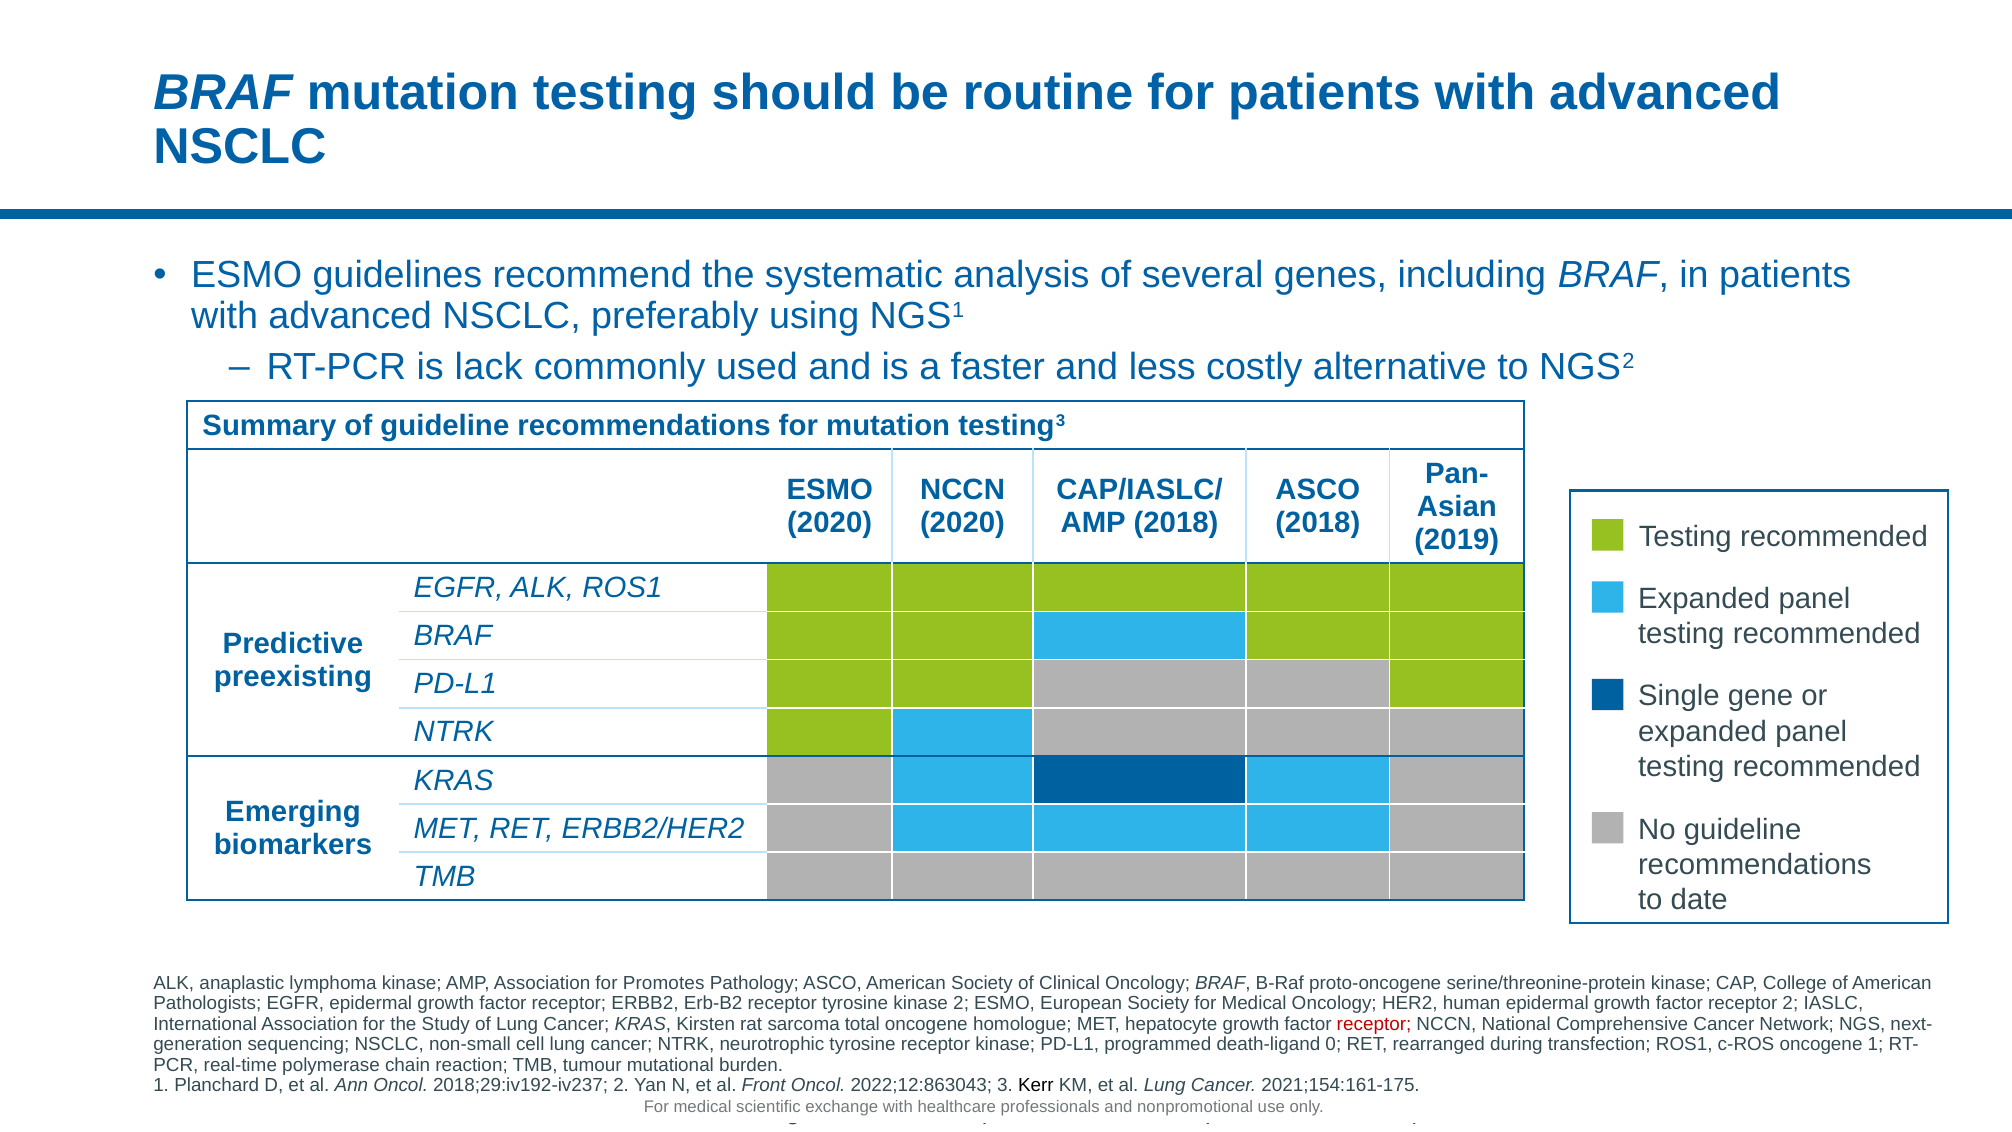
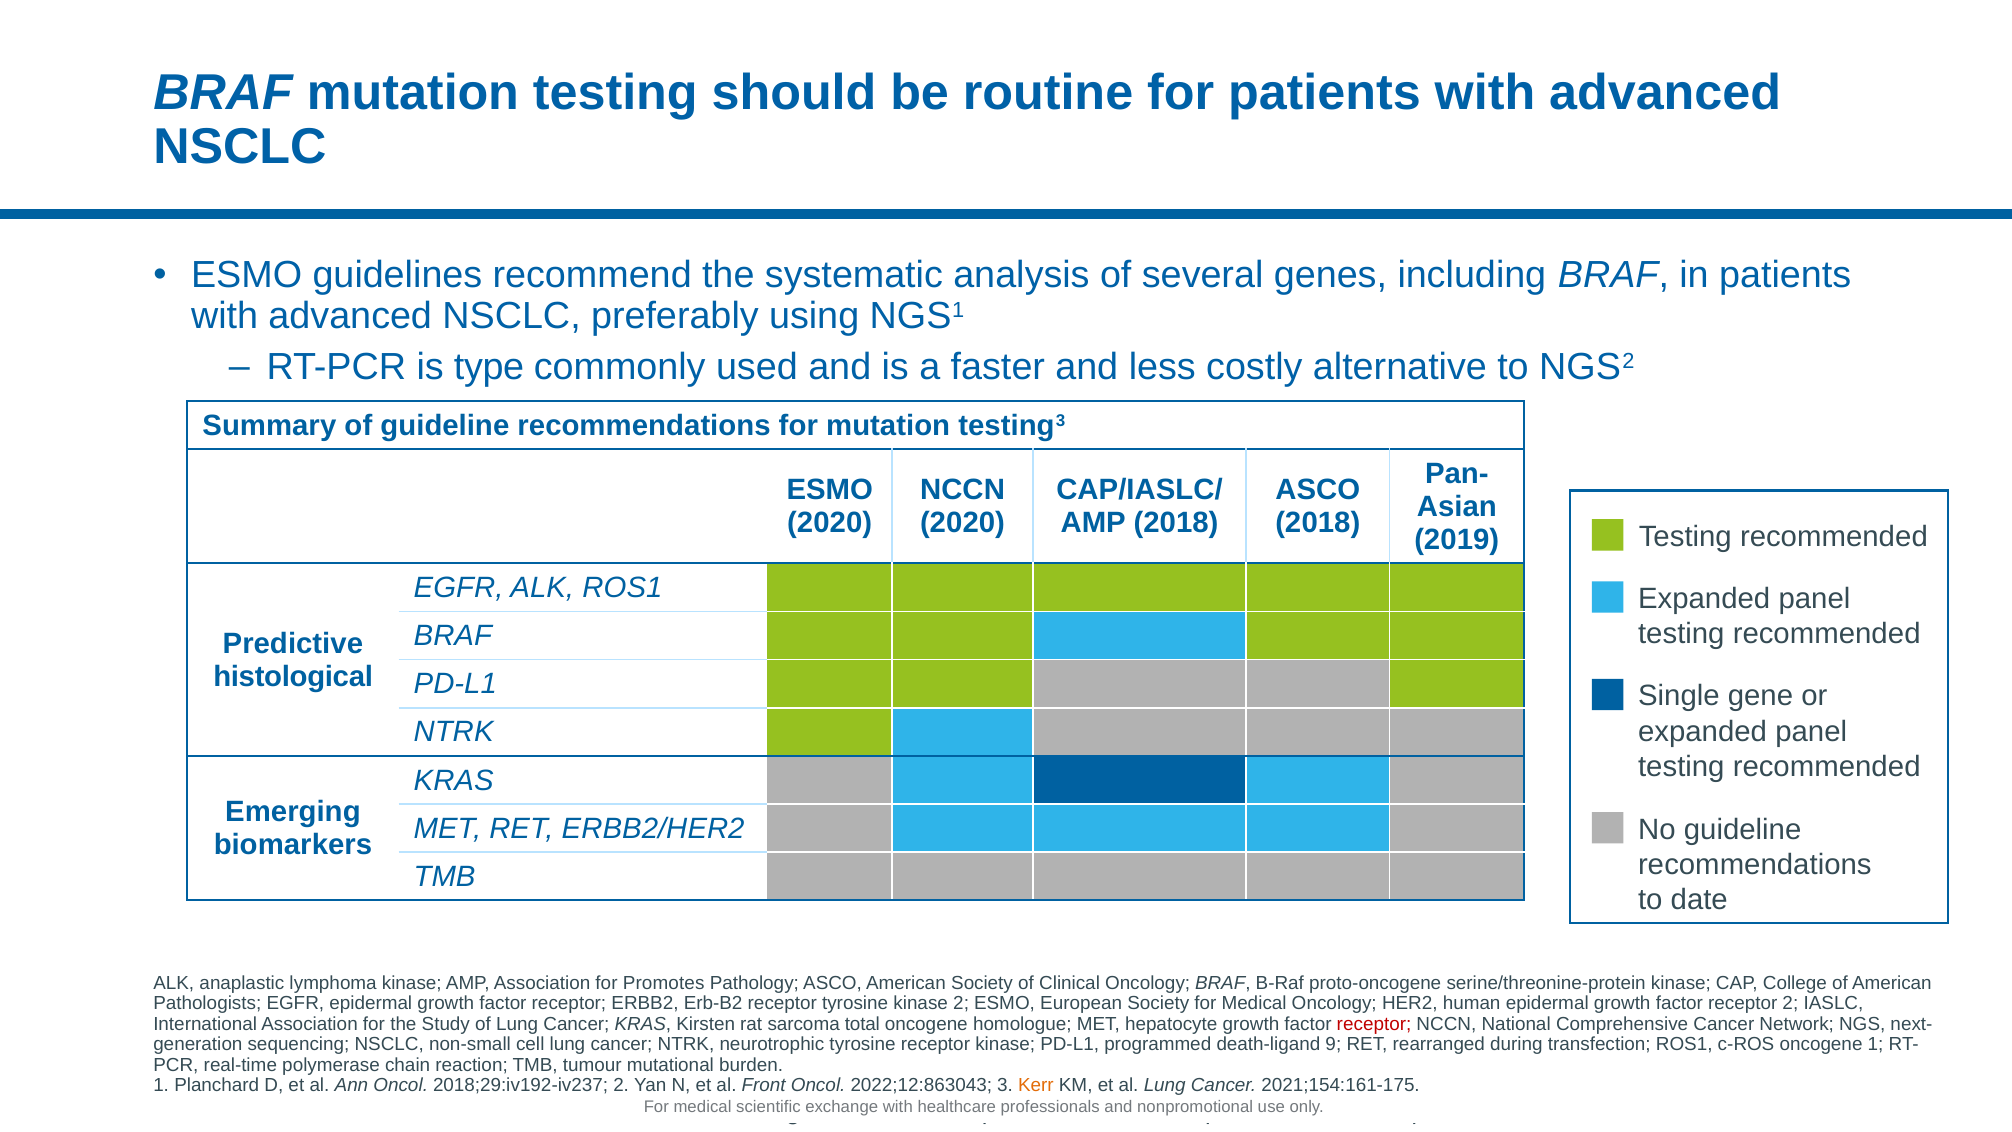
lack: lack -> type
preexisting: preexisting -> histological
0: 0 -> 9
Kerr colour: black -> orange
